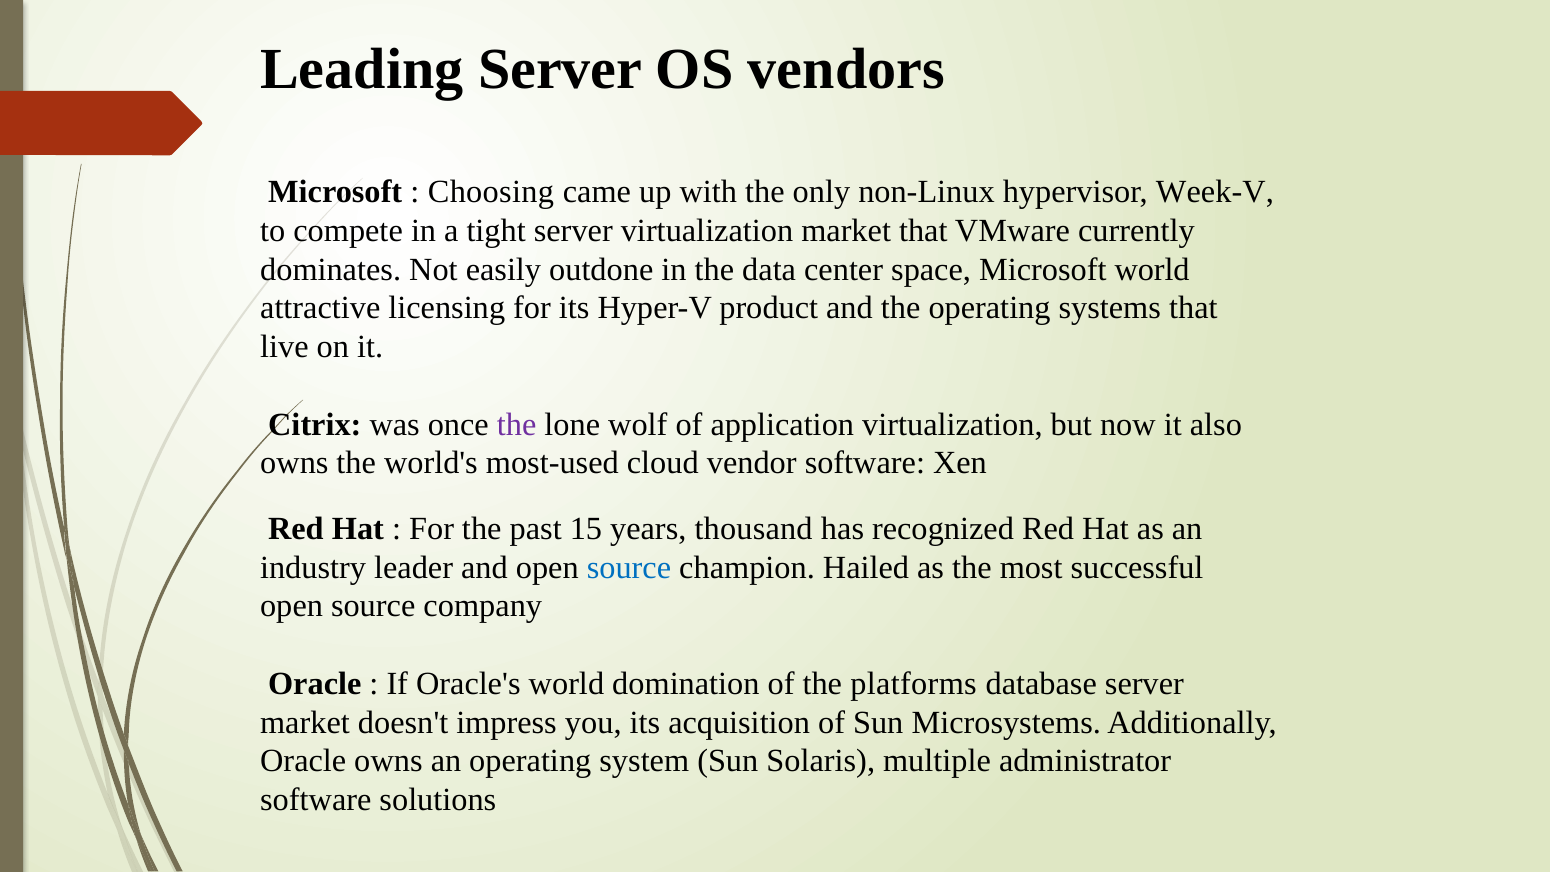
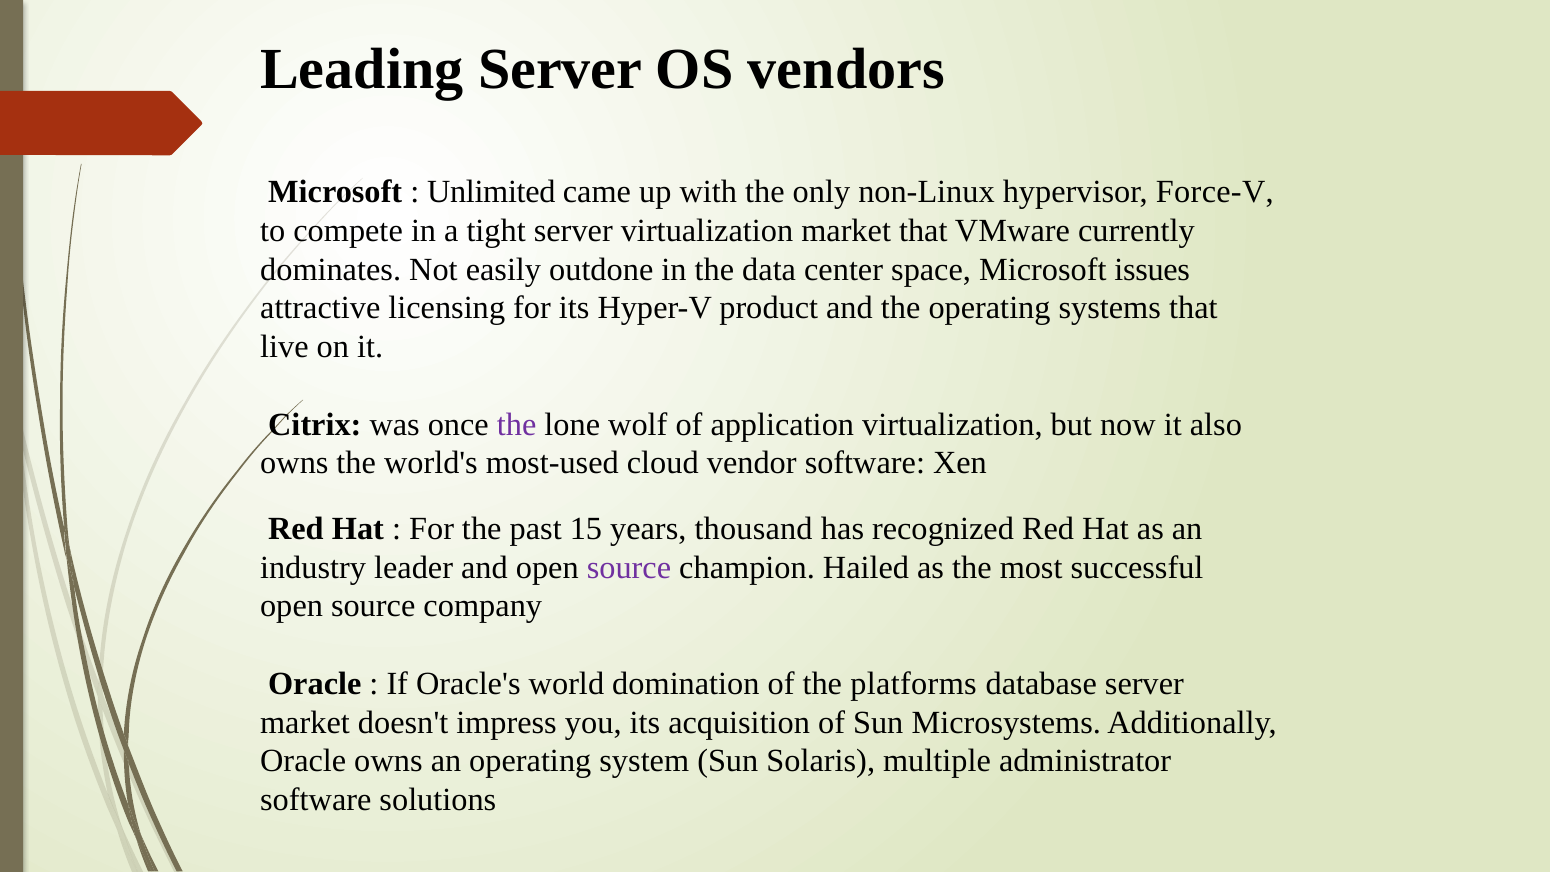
Choosing: Choosing -> Unlimited
Week-V: Week-V -> Force-V
Microsoft world: world -> issues
source at (629, 567) colour: blue -> purple
